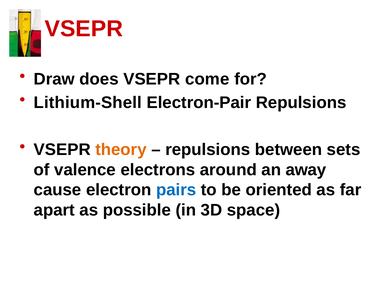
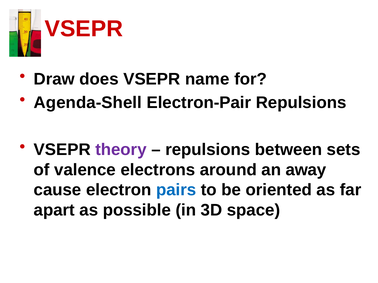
come: come -> name
Lithium-Shell: Lithium-Shell -> Agenda-Shell
theory colour: orange -> purple
